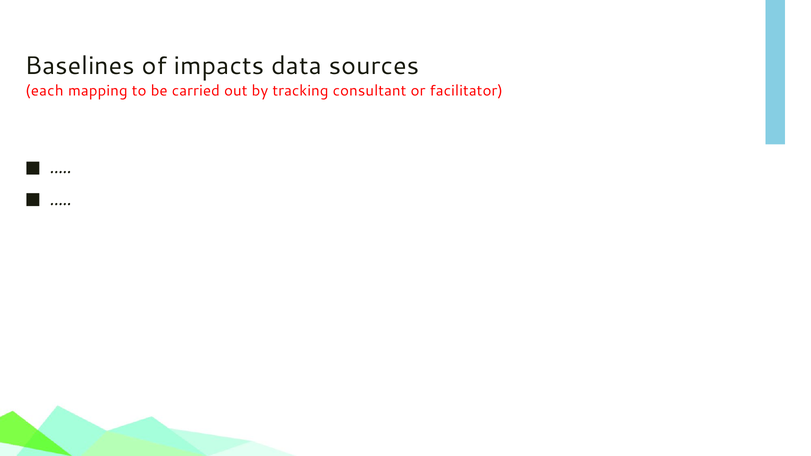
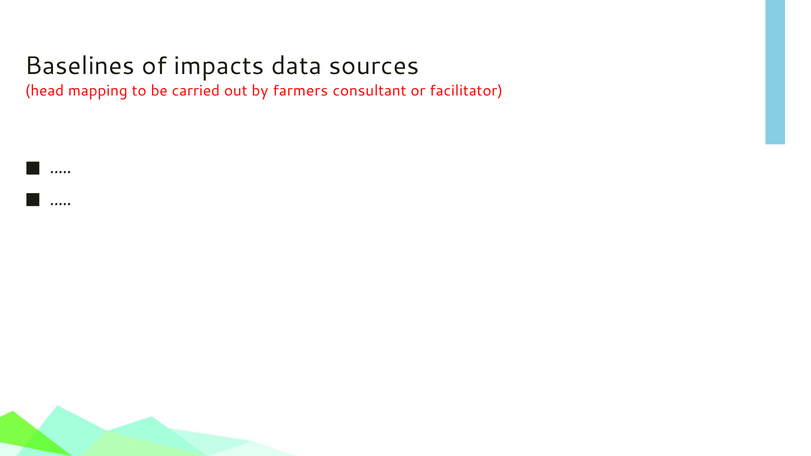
each: each -> head
tracking: tracking -> farmers
